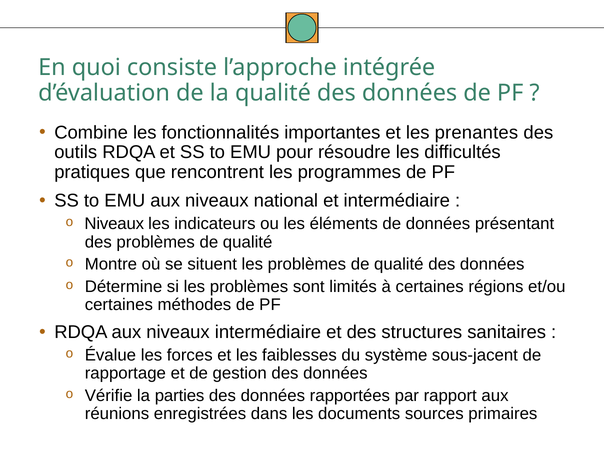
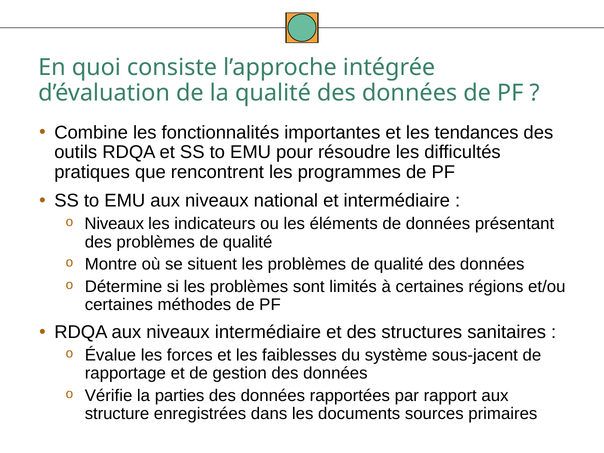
prenantes: prenantes -> tendances
réunions: réunions -> structure
